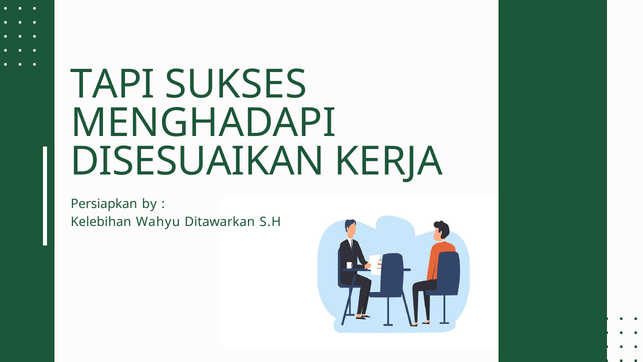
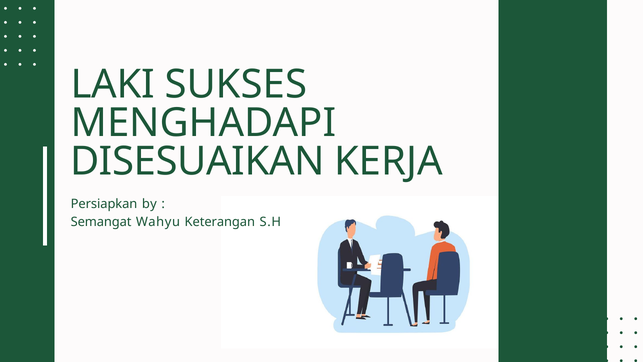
TAPI: TAPI -> LAKI
Kelebihan: Kelebihan -> Semangat
Ditawarkan: Ditawarkan -> Keterangan
